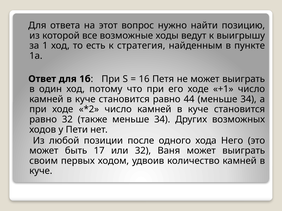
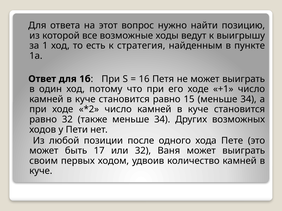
44: 44 -> 15
Него: Него -> Пете
